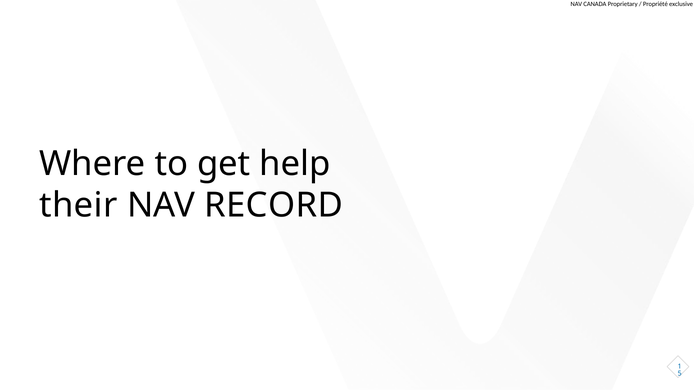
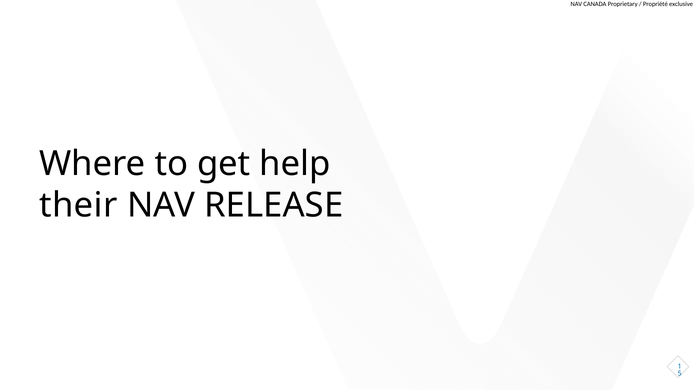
RECORD: RECORD -> RELEASE
